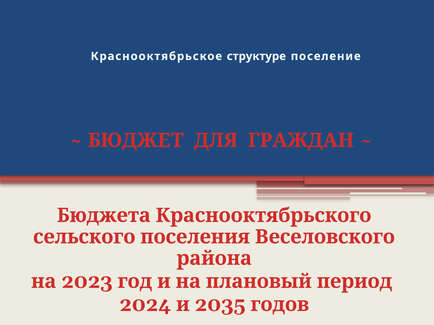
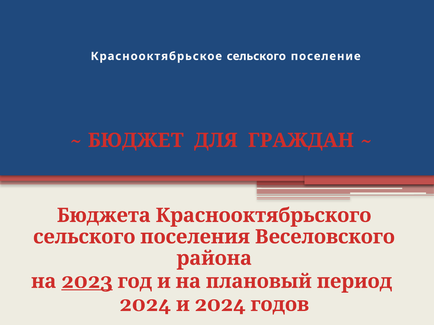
Краснооктябрьское структуре: структуре -> сельского
2023 underline: none -> present
2024 2035: 2035 -> 2024
